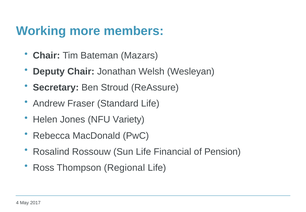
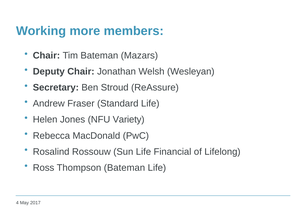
Pension: Pension -> Lifelong
Thompson Regional: Regional -> Bateman
